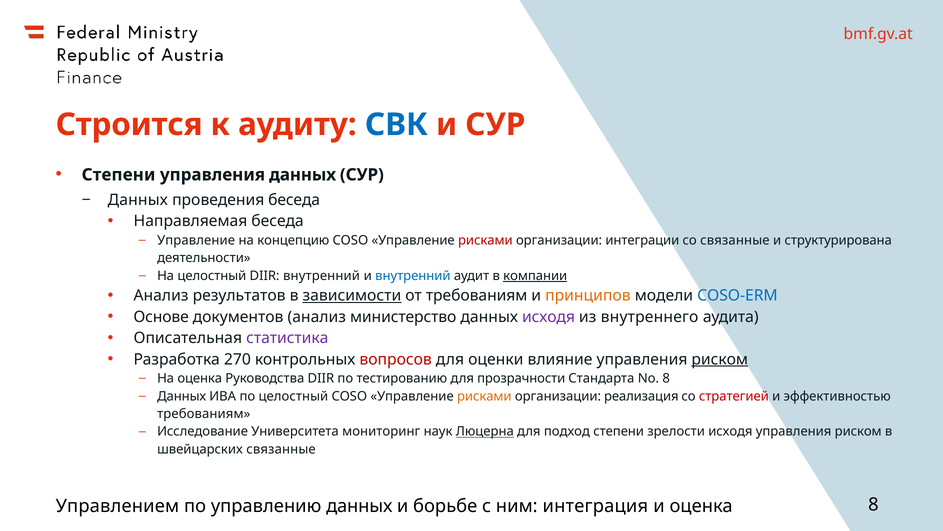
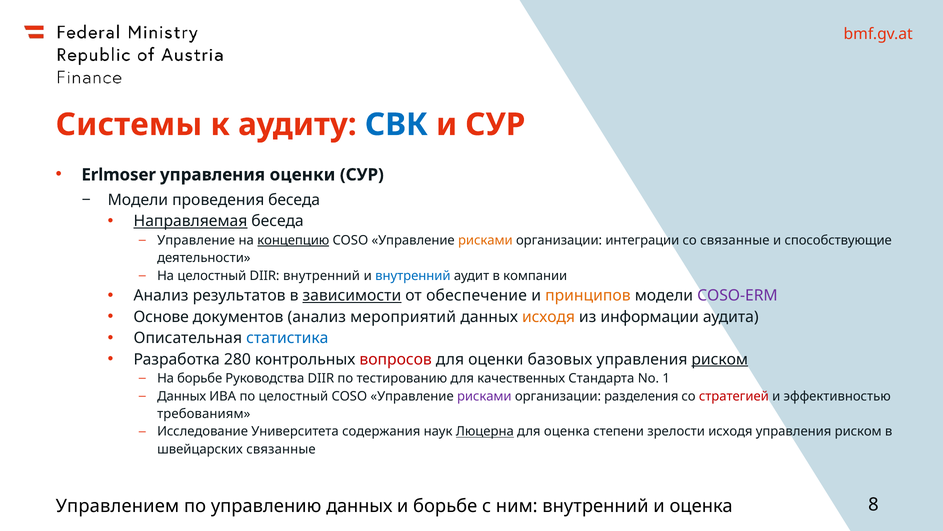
Строится: Строится -> Системы
Степени at (119, 175): Степени -> Erlmoser
управления данных: данных -> оценки
Данных at (138, 200): Данных -> Модели
Направляемая underline: none -> present
концепцию underline: none -> present
рисками at (485, 240) colour: red -> orange
структурирована: структурирована -> способствующие
компании underline: present -> none
от требованиям: требованиям -> обеспечение
COSO-ERM colour: blue -> purple
министерство: министерство -> мероприятий
исходя at (549, 317) colour: purple -> orange
внутреннего: внутреннего -> информации
статистика colour: purple -> blue
270: 270 -> 280
влияние: влияние -> базовых
На оценка: оценка -> борьбе
прозрачности: прозрачности -> качественных
No 8: 8 -> 1
рисками at (484, 396) colour: orange -> purple
реализация: реализация -> разделения
мониторинг: мониторинг -> содержания
для подход: подход -> оценка
ним интеграция: интеграция -> внутренний
